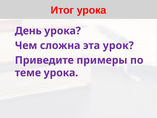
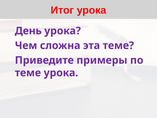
эта урок: урок -> теме
